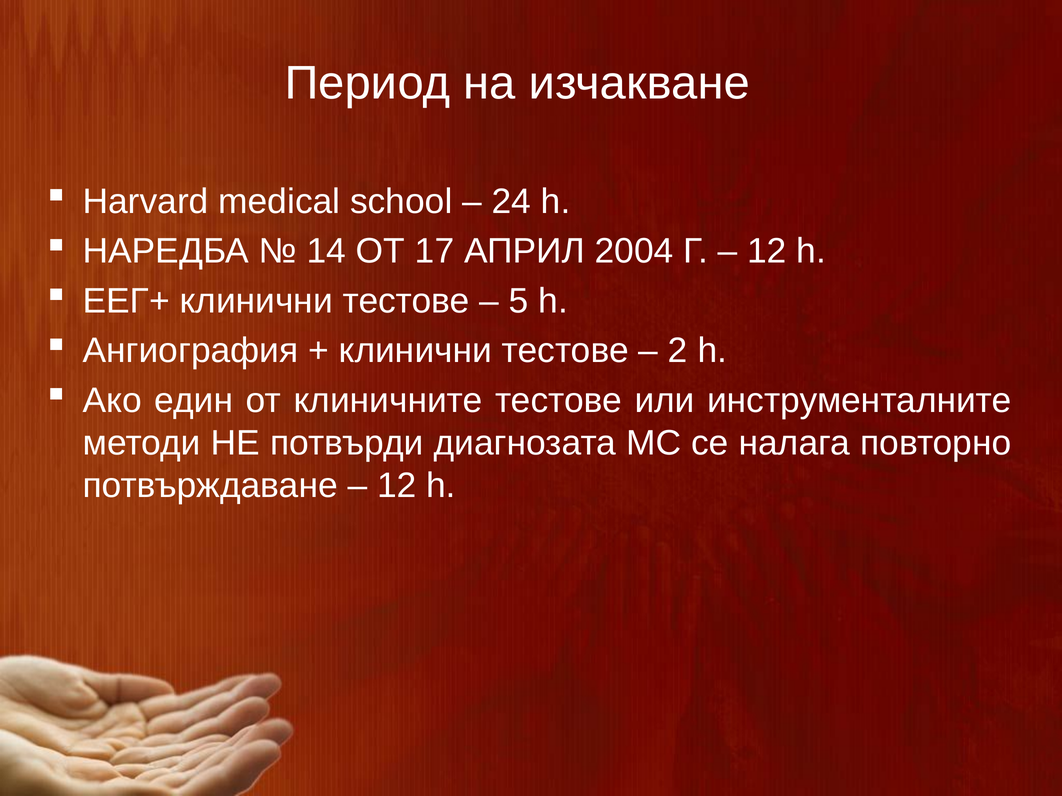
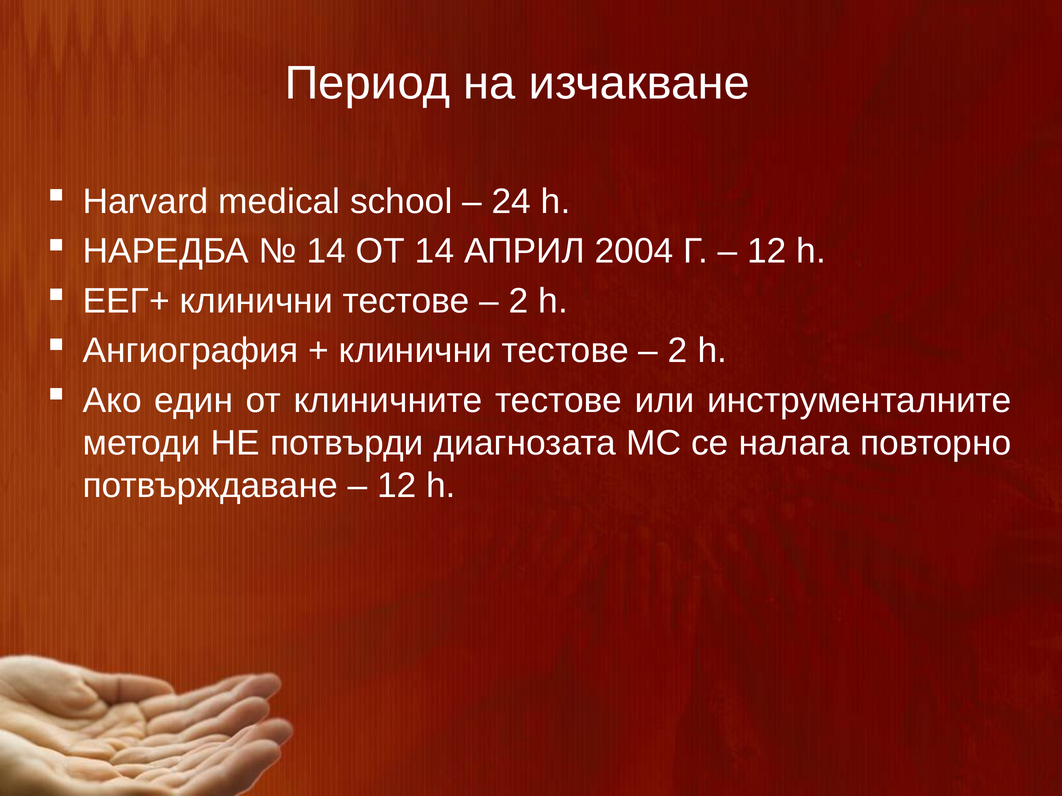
ОТ 17: 17 -> 14
5 at (519, 301): 5 -> 2
